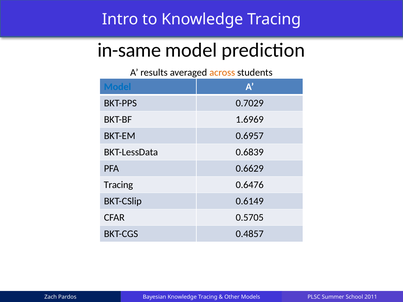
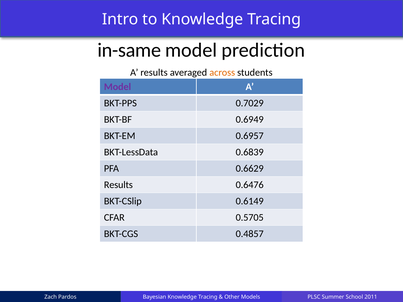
Model at (118, 87) colour: blue -> purple
1.6969: 1.6969 -> 0.6949
Tracing at (118, 185): Tracing -> Results
